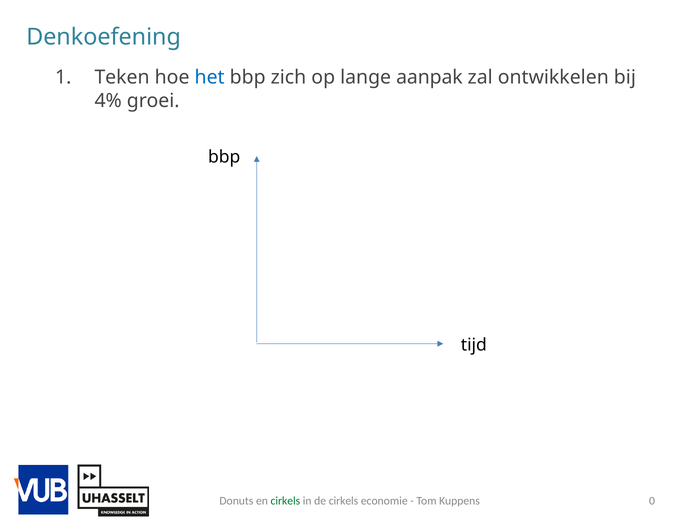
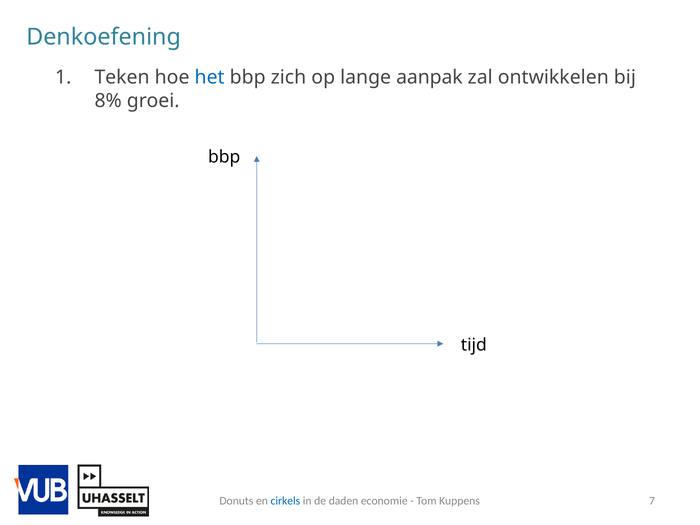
4%: 4% -> 8%
cirkels at (285, 501) colour: green -> blue
de cirkels: cirkels -> daden
0: 0 -> 7
